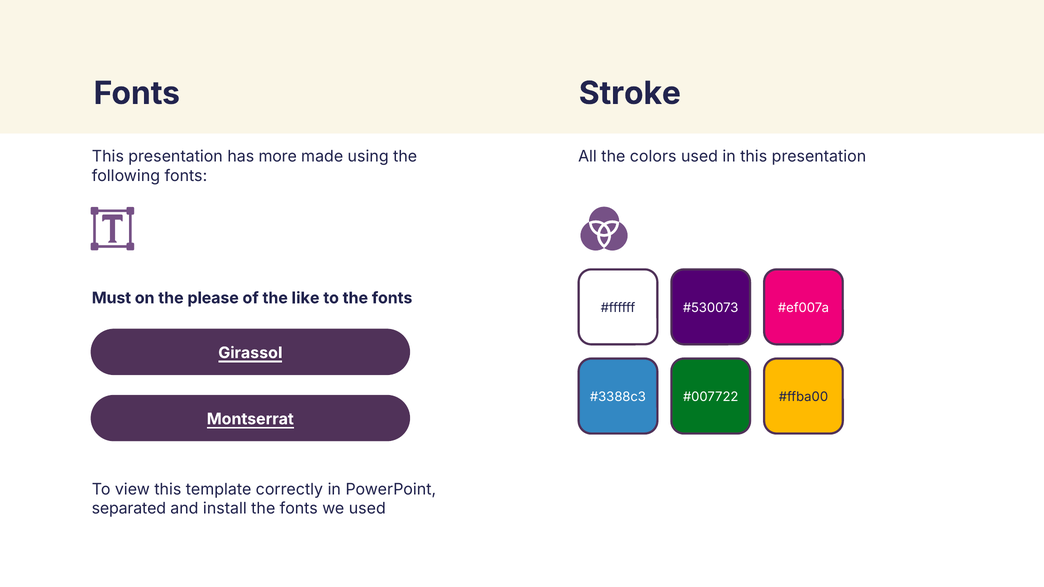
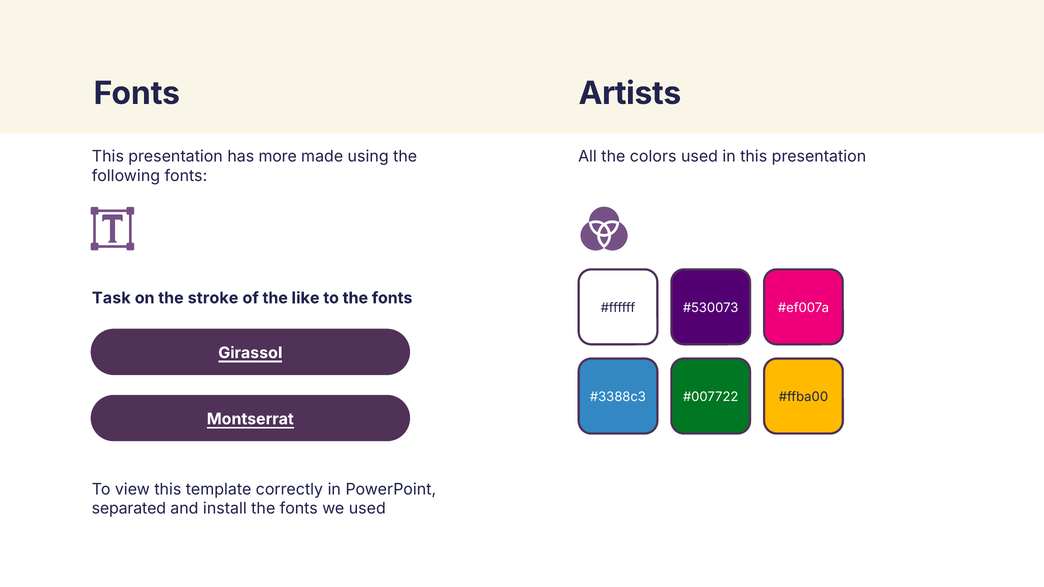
Stroke: Stroke -> Artists
Must: Must -> Task
please: please -> stroke
